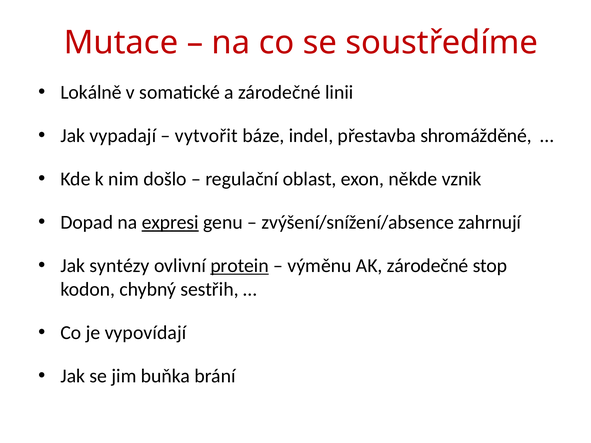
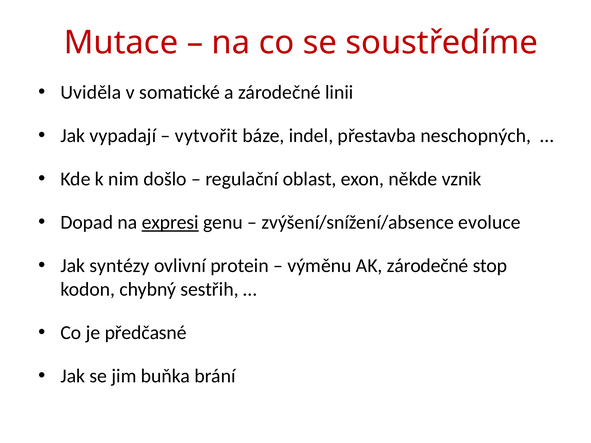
Lokálně: Lokálně -> Uviděla
shromážděné: shromážděné -> neschopných
zahrnují: zahrnují -> evoluce
protein underline: present -> none
vypovídají: vypovídají -> předčasné
